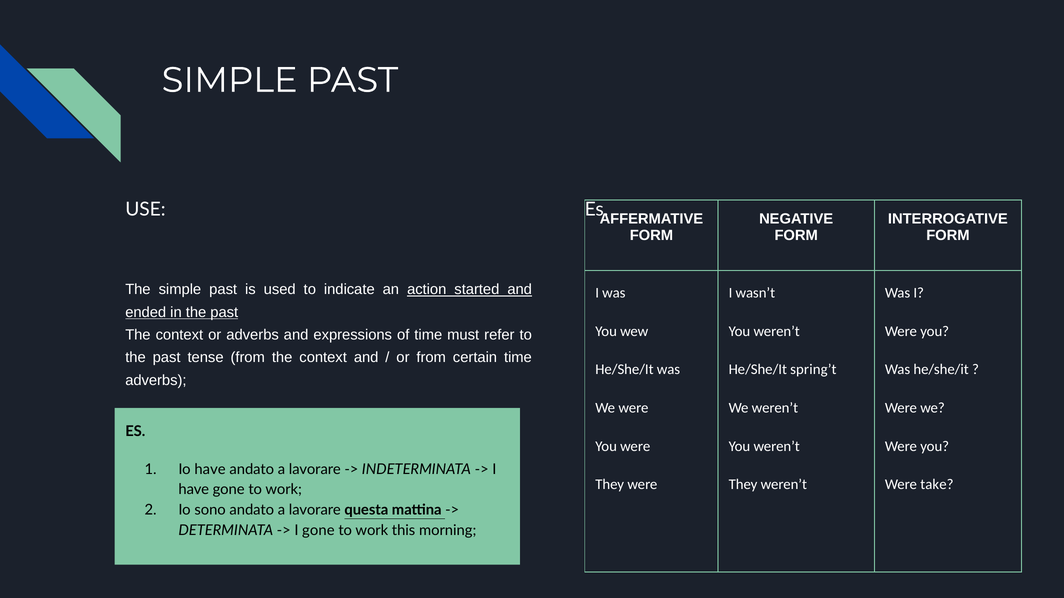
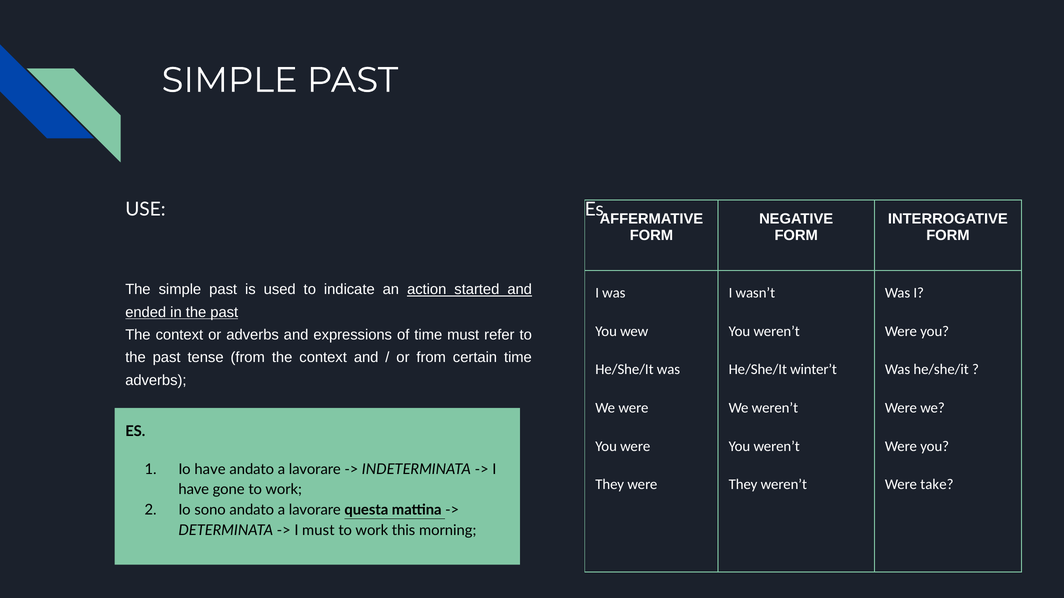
spring’t: spring’t -> winter’t
I gone: gone -> must
